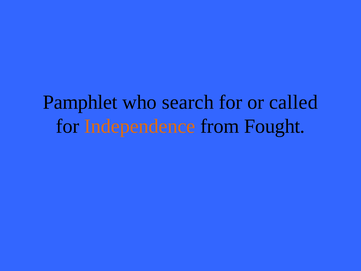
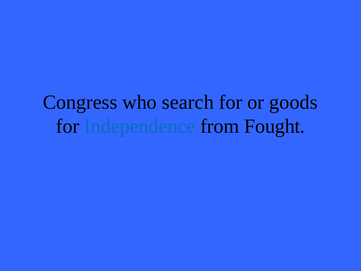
Pamphlet: Pamphlet -> Congress
called: called -> goods
Independence colour: orange -> blue
